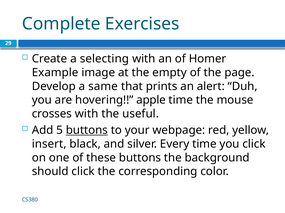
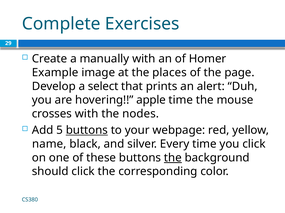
selecting: selecting -> manually
empty: empty -> places
same: same -> select
useful: useful -> nodes
insert: insert -> name
the at (173, 158) underline: none -> present
